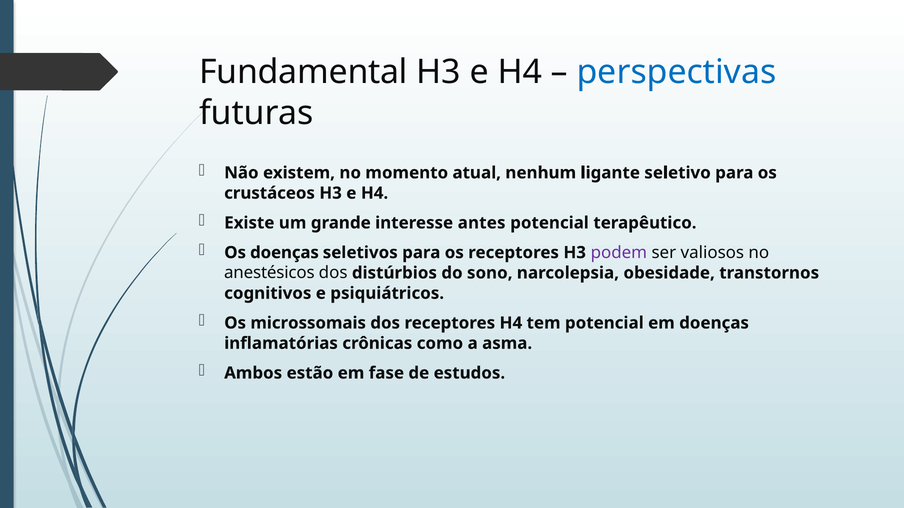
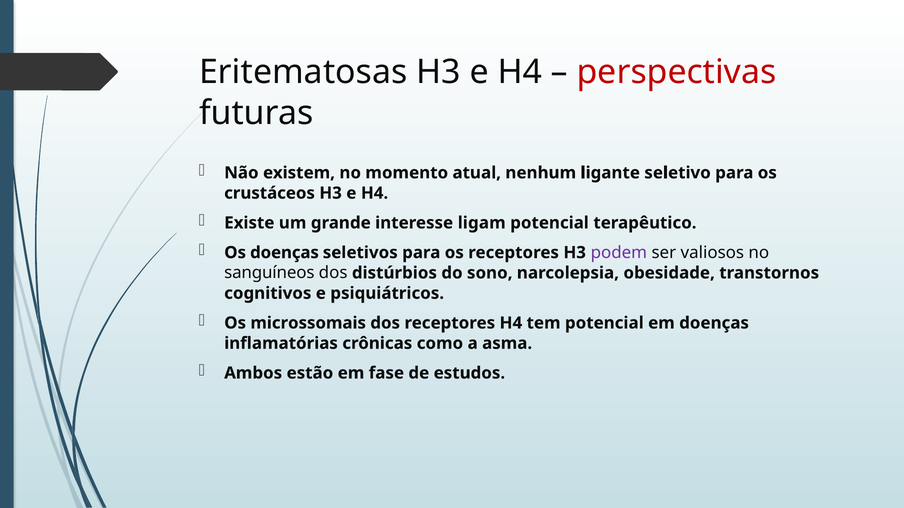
Fundamental: Fundamental -> Eritematosas
perspectivas colour: blue -> red
antes: antes -> ligam
anestésicos: anestésicos -> sanguíneos
